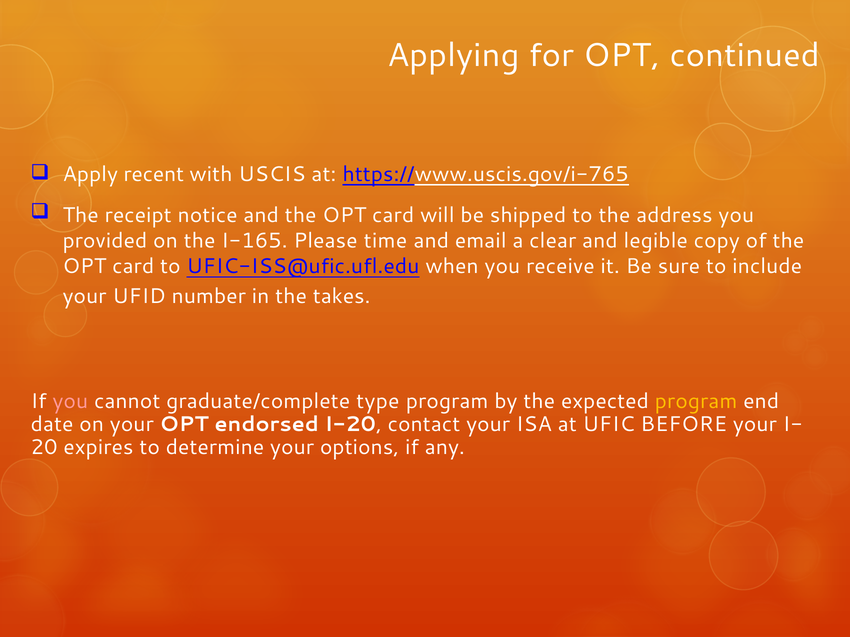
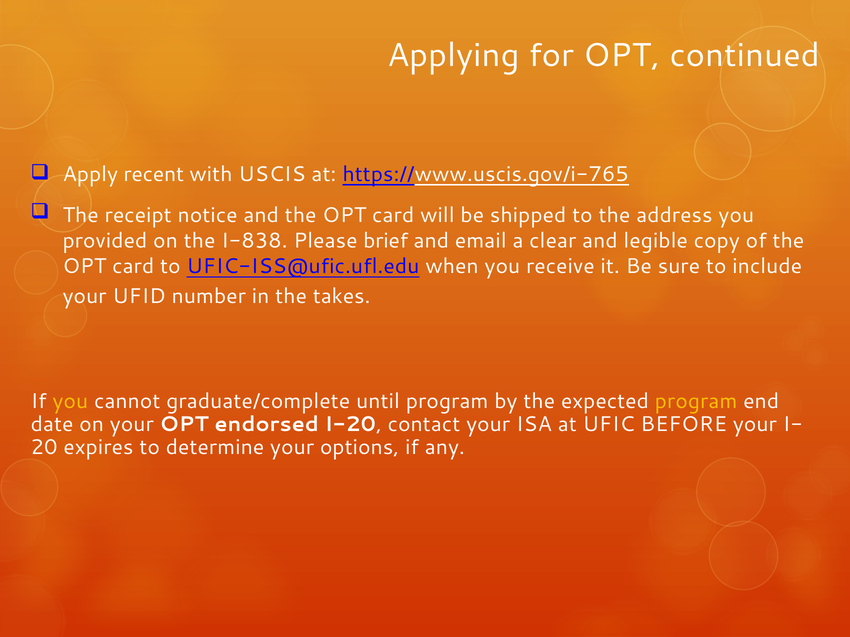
I-165: I-165 -> I-838
time: time -> brief
you at (70, 402) colour: pink -> yellow
type: type -> until
